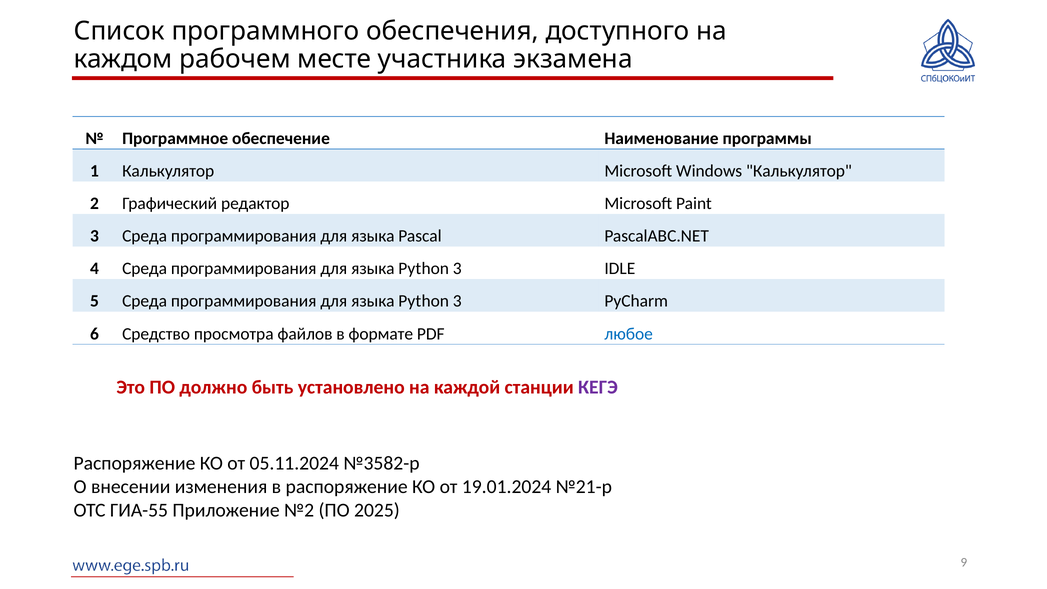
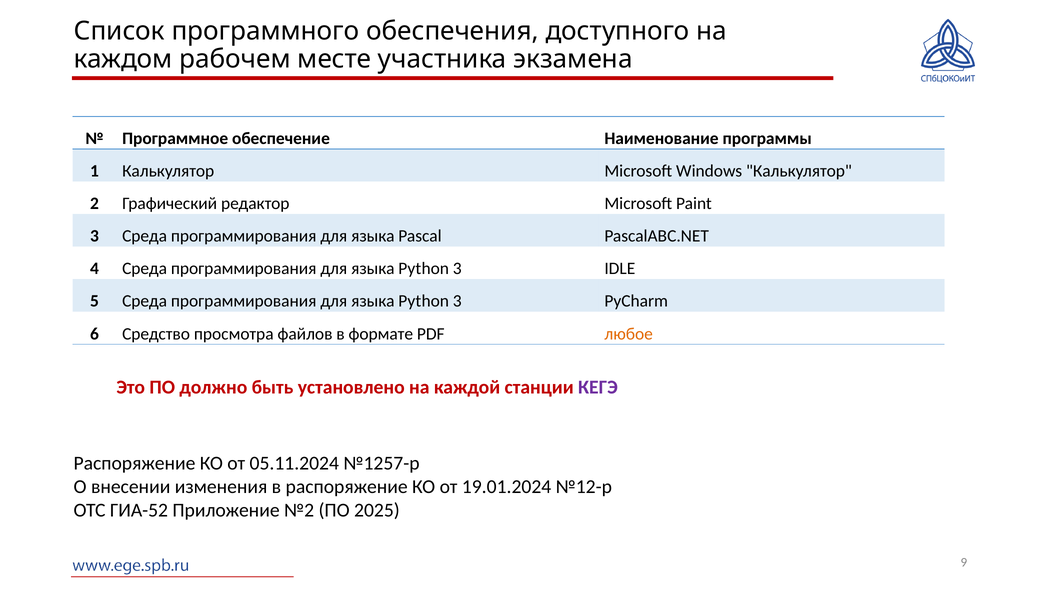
любое colour: blue -> orange
№3582-р: №3582-р -> №1257-р
№21-р: №21-р -> №12-р
ГИА-55: ГИА-55 -> ГИА-52
